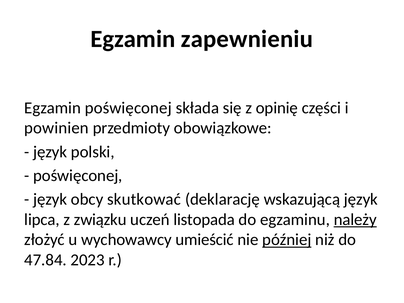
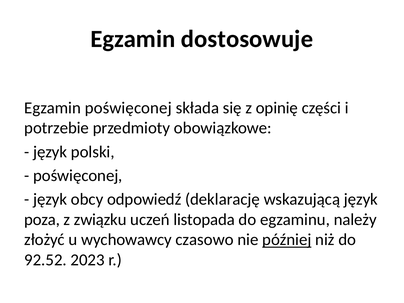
zapewnieniu: zapewnieniu -> dostosowuje
powinien: powinien -> potrzebie
skutkować: skutkować -> odpowiedź
lipca: lipca -> poza
należy underline: present -> none
umieścić: umieścić -> czasowo
47.84: 47.84 -> 92.52
